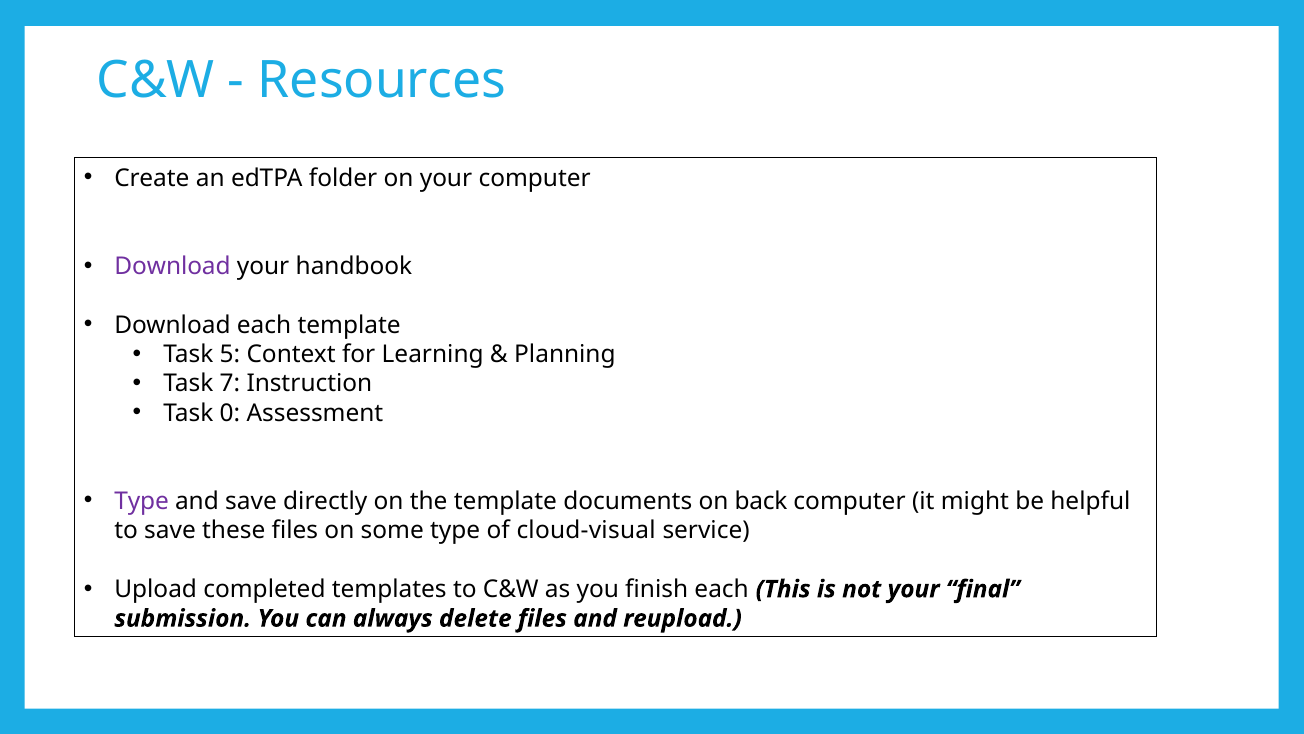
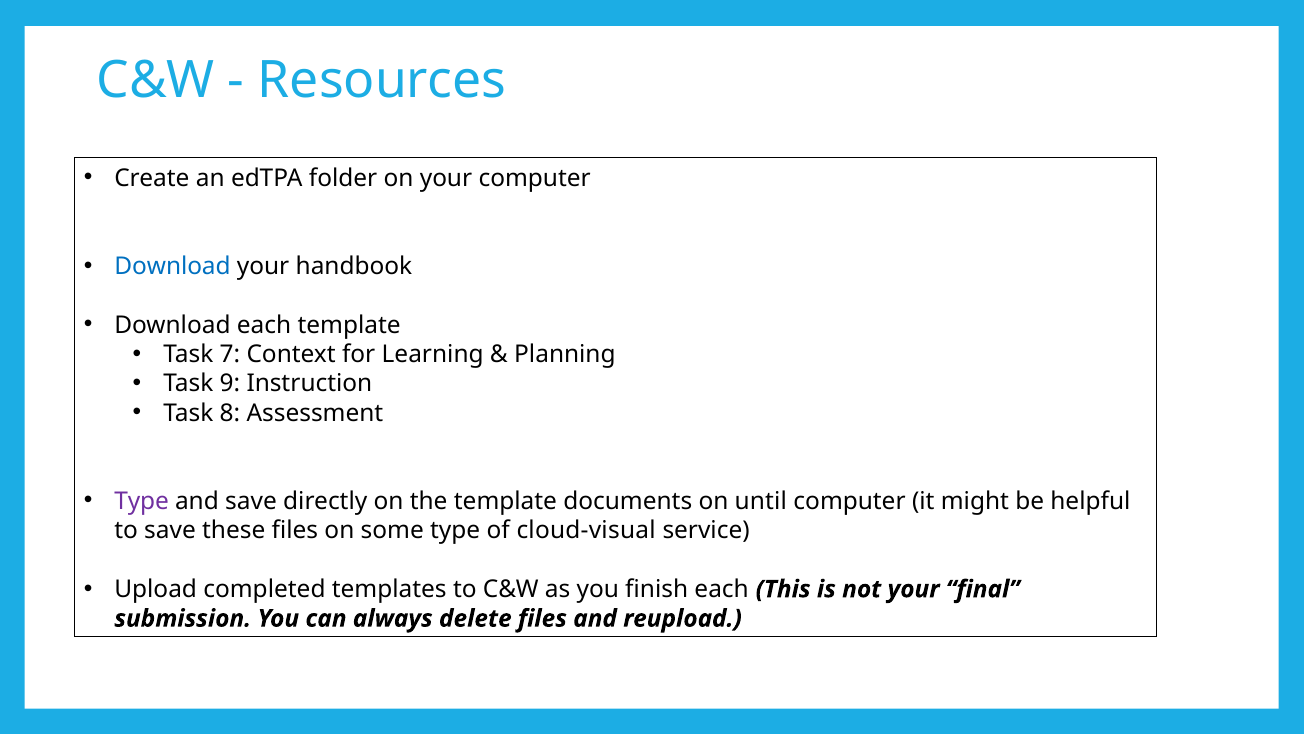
Download at (173, 266) colour: purple -> blue
5: 5 -> 7
7: 7 -> 9
0: 0 -> 8
back: back -> until
